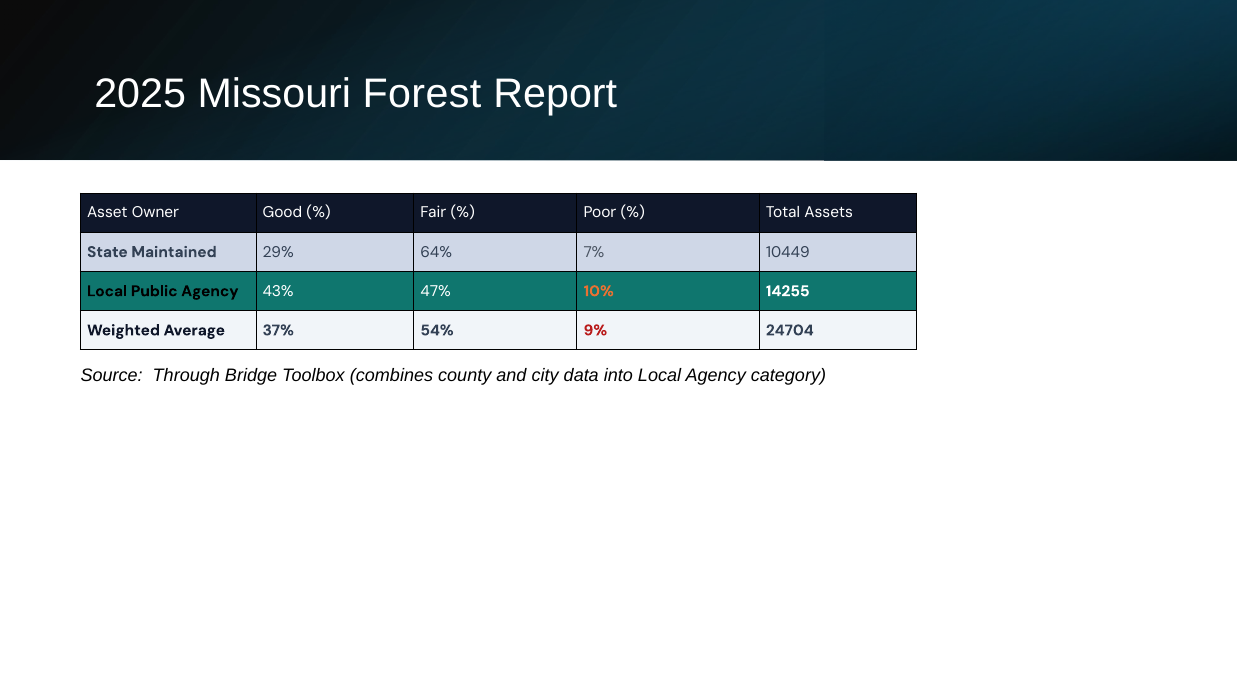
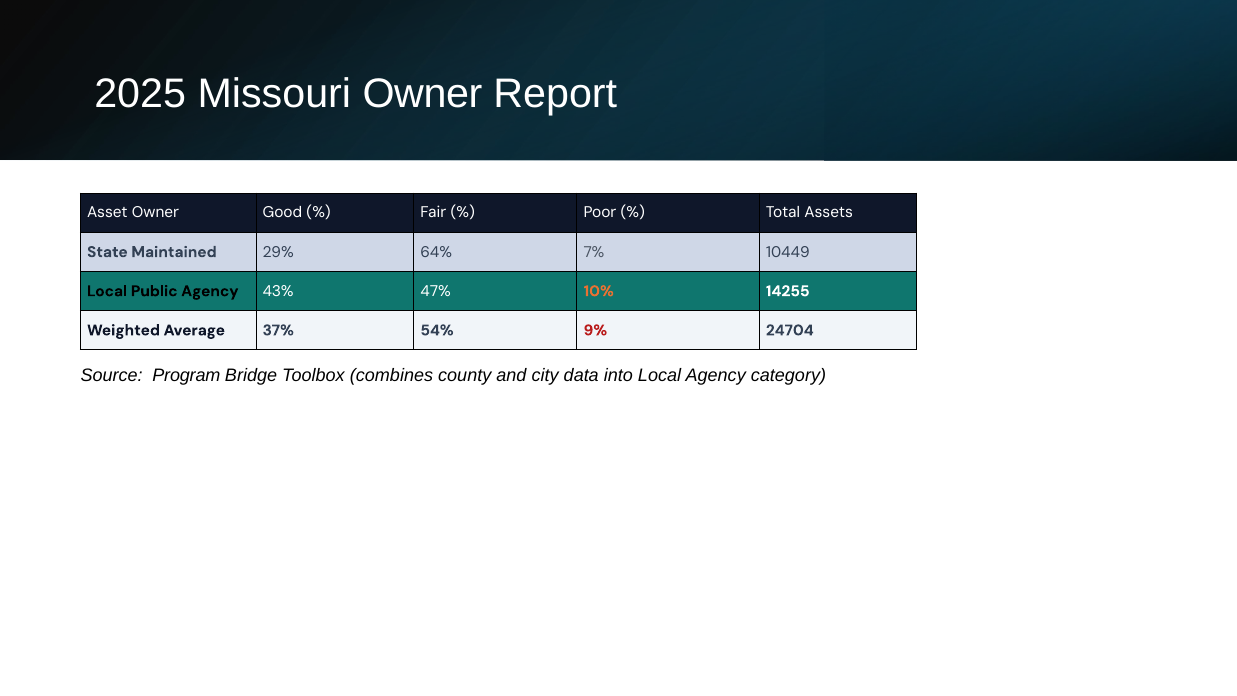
Missouri Forest: Forest -> Owner
Through: Through -> Program
